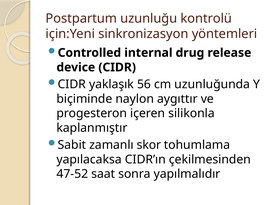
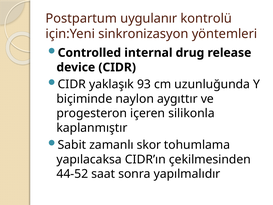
uzunluğu: uzunluğu -> uygulanır
56: 56 -> 93
47-52: 47-52 -> 44-52
